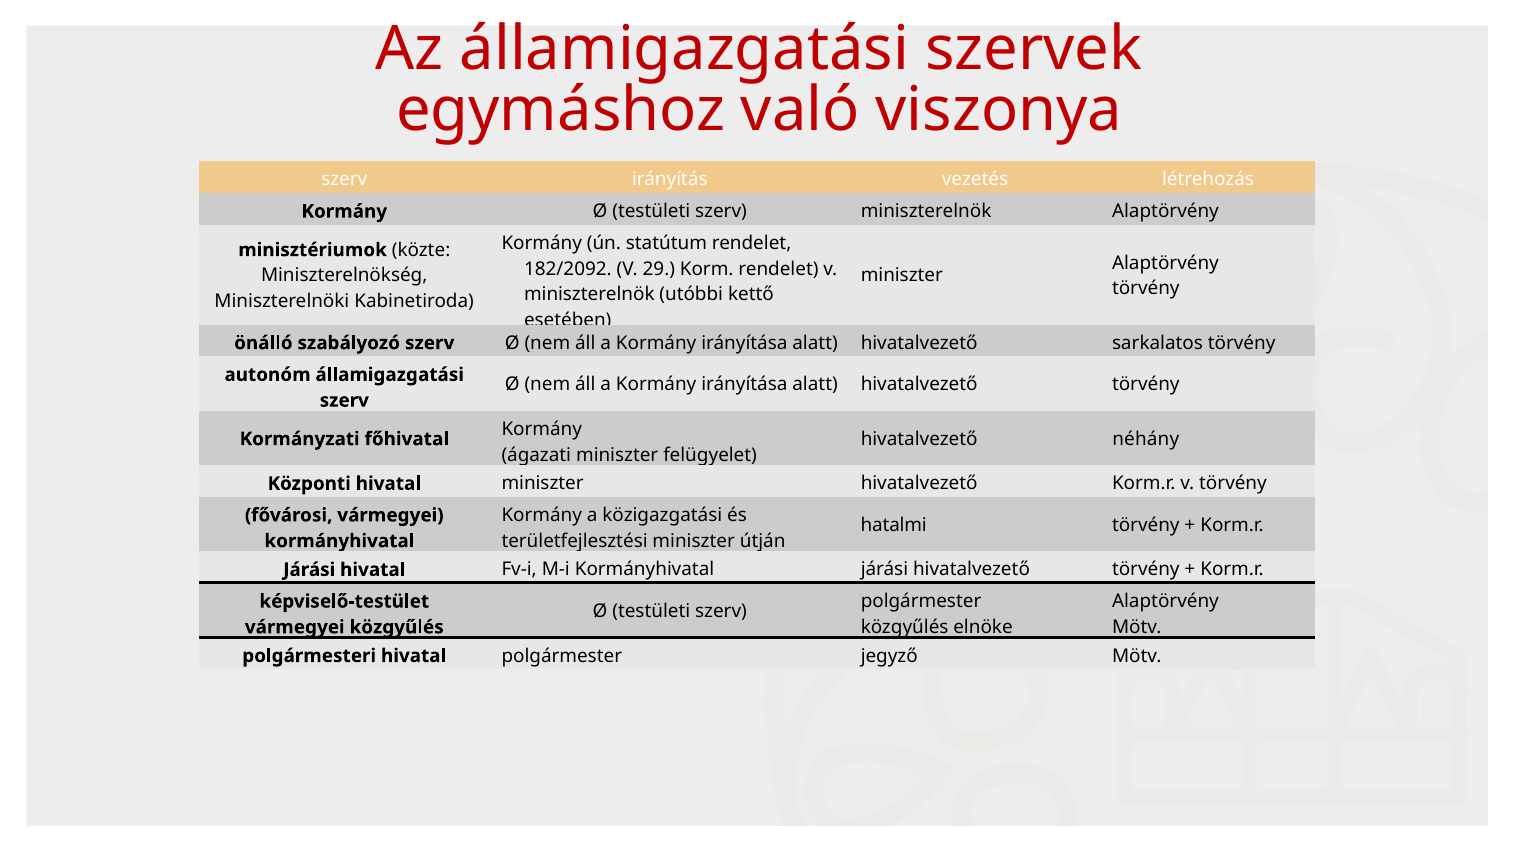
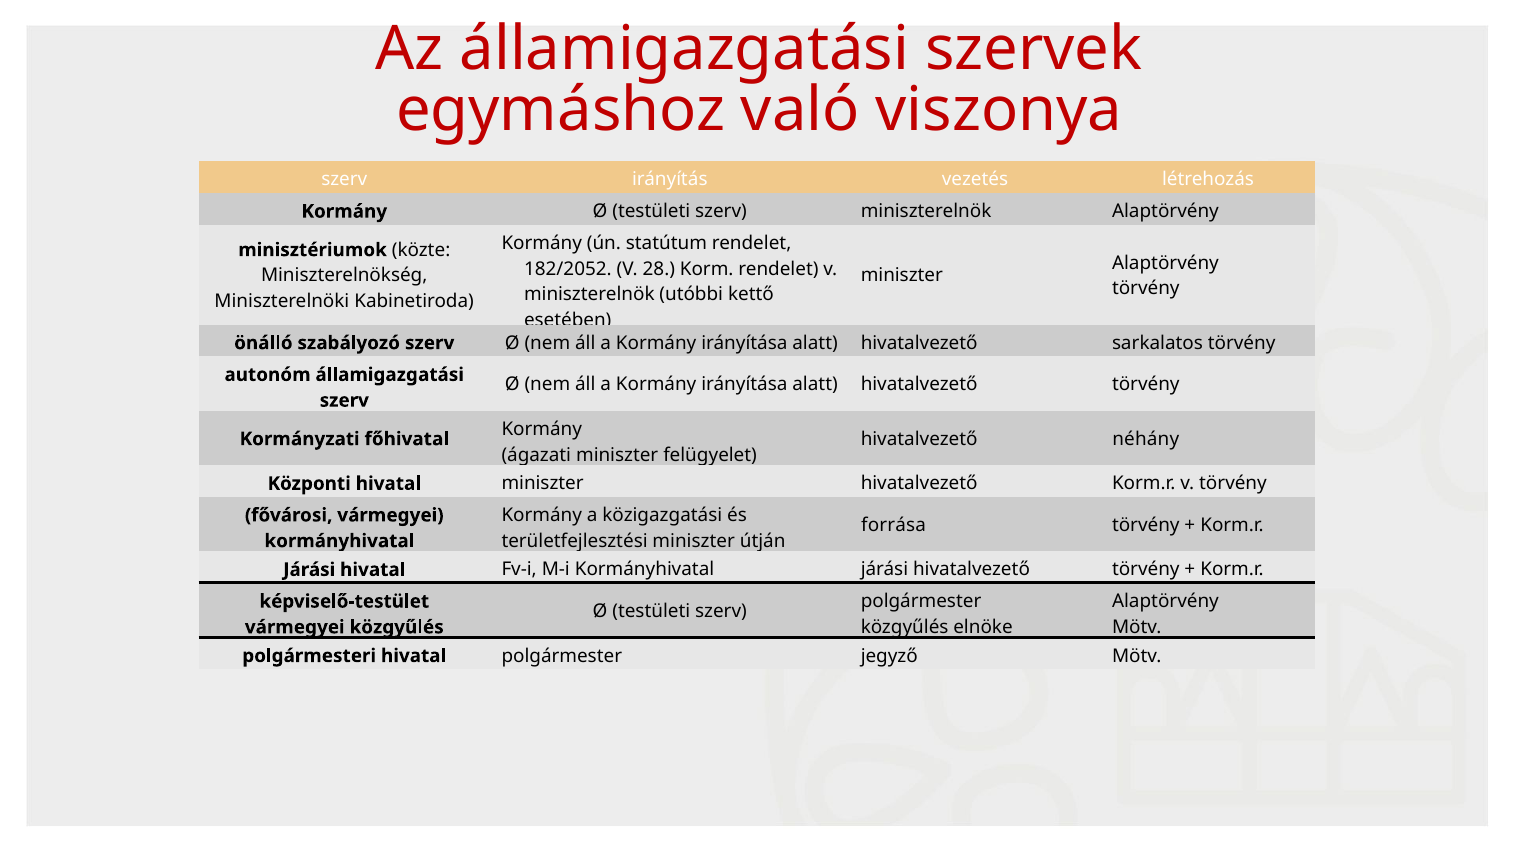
182/2092: 182/2092 -> 182/2052
29: 29 -> 28
hatalmi: hatalmi -> forrása
